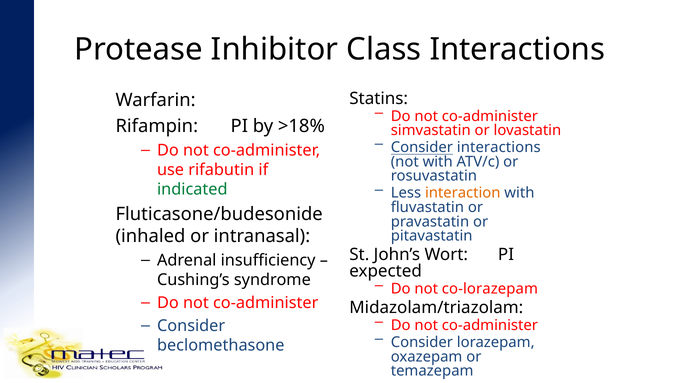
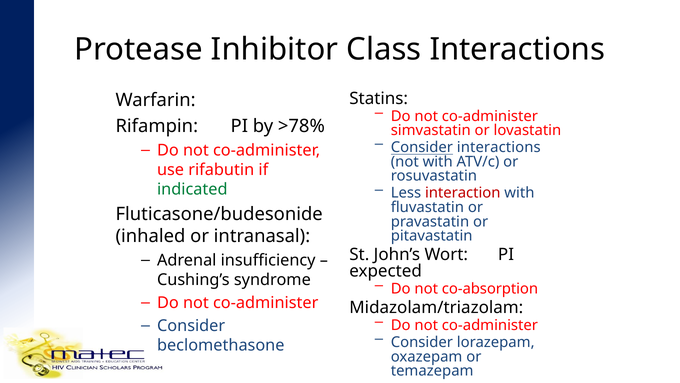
>18%: >18% -> >78%
interaction colour: orange -> red
co-lorazepam: co-lorazepam -> co-absorption
